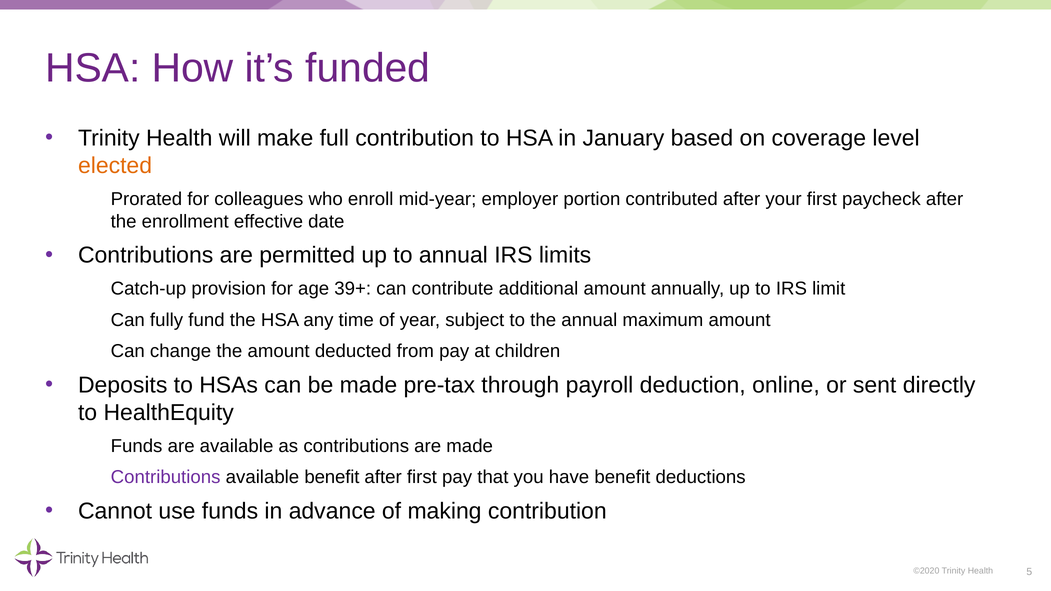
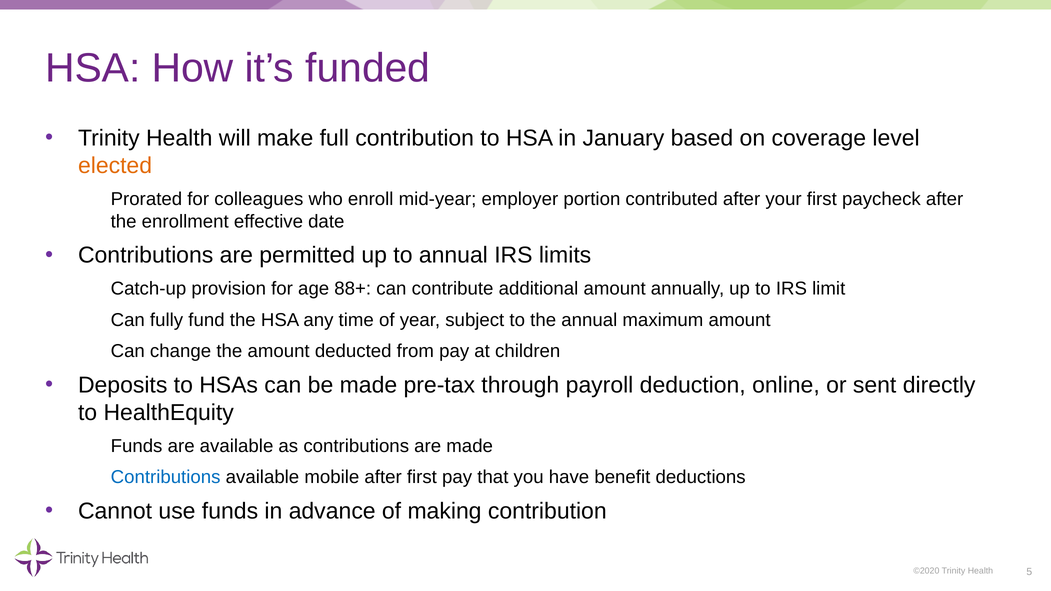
39+: 39+ -> 88+
Contributions at (166, 477) colour: purple -> blue
available benefit: benefit -> mobile
